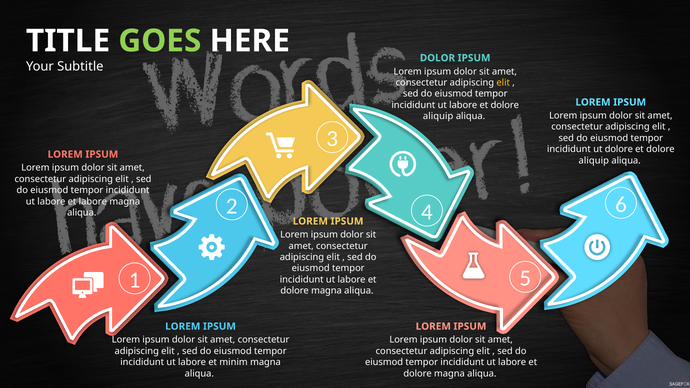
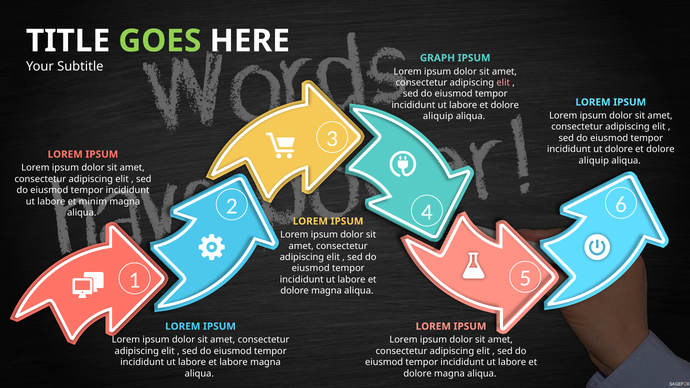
DOLOR at (437, 58): DOLOR -> GRAPH
elit at (503, 83) colour: yellow -> pink
et labore: labore -> minim
et minim: minim -> labore
